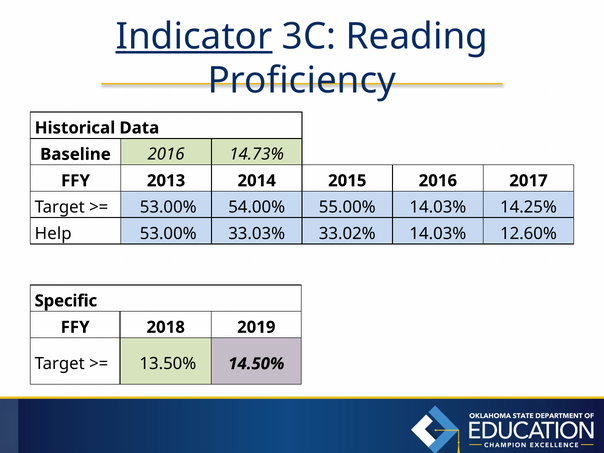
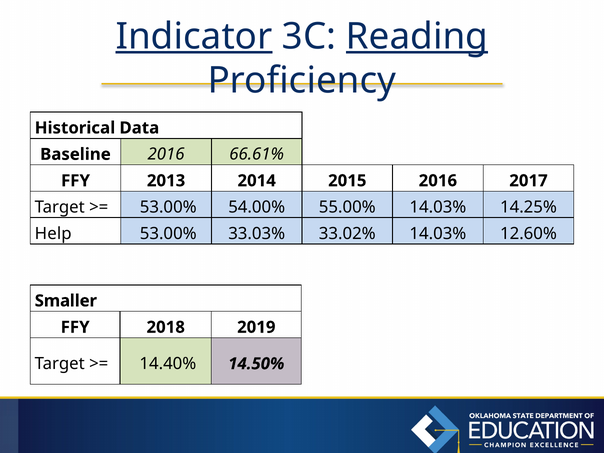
Reading underline: none -> present
14.73%: 14.73% -> 66.61%
Specific: Specific -> Smaller
13.50%: 13.50% -> 14.40%
